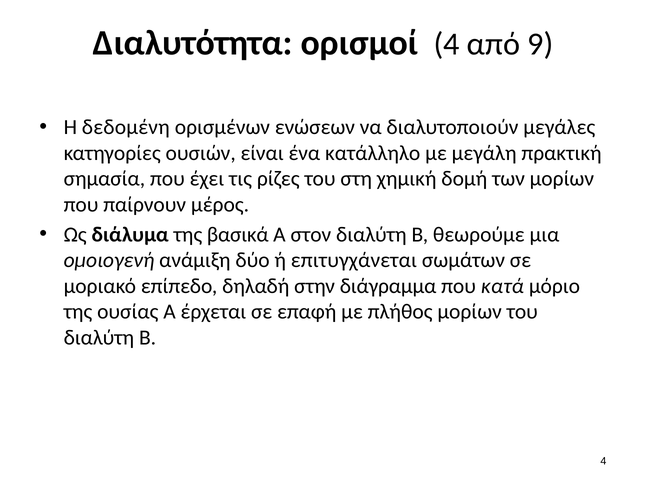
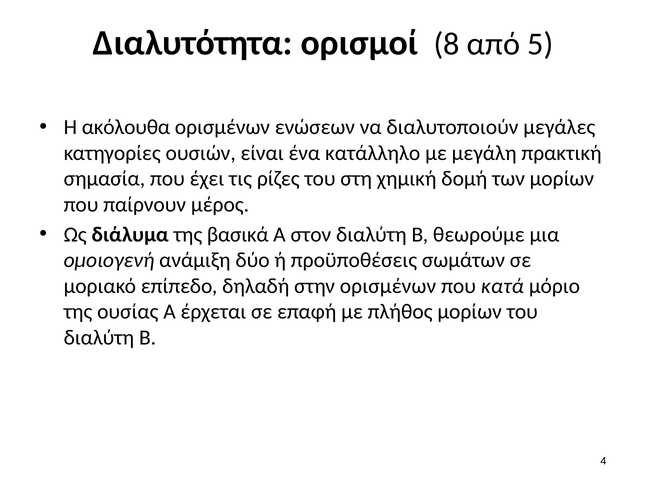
ορισμοί 4: 4 -> 8
9: 9 -> 5
δεδομένη: δεδομένη -> ακόλουθα
επιτυγχάνεται: επιτυγχάνεται -> προϋποθέσεις
στην διάγραμμα: διάγραμμα -> ορισμένων
